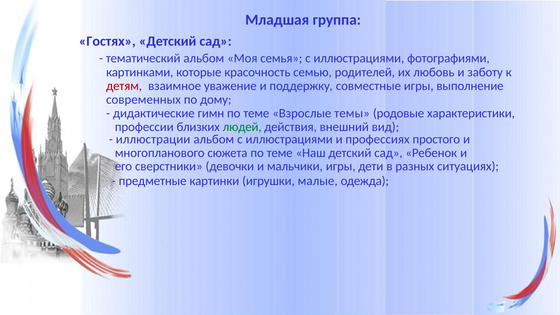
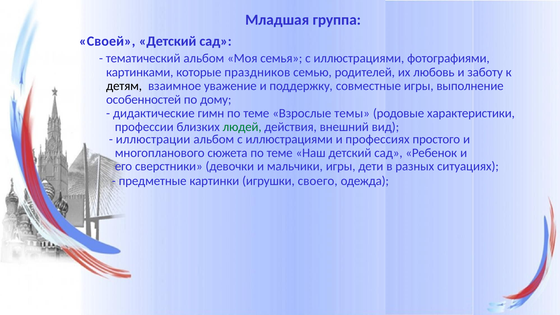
Гостях: Гостях -> Своей
красочность: красочность -> праздников
детям colour: red -> black
современных: современных -> особенностей
малые: малые -> своего
